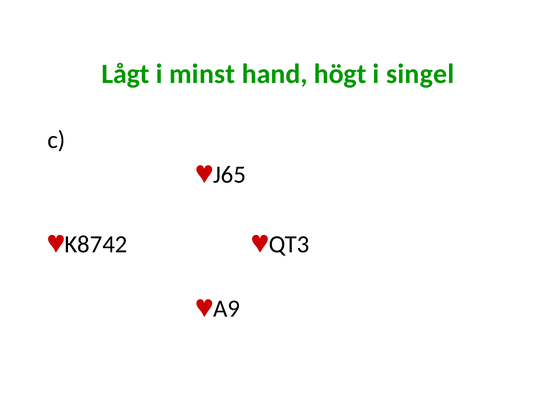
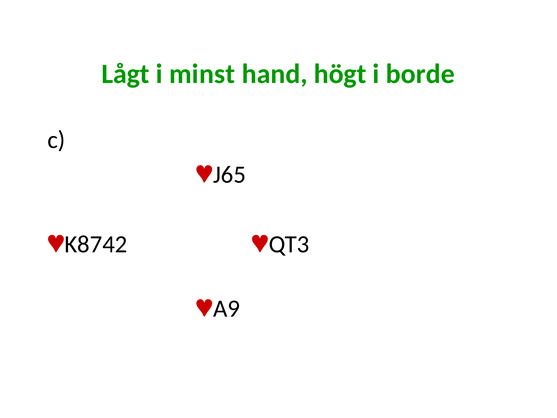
singel: singel -> borde
